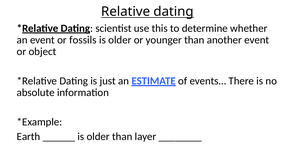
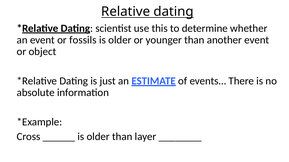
Earth: Earth -> Cross
